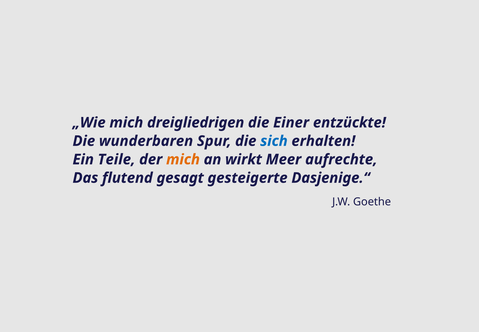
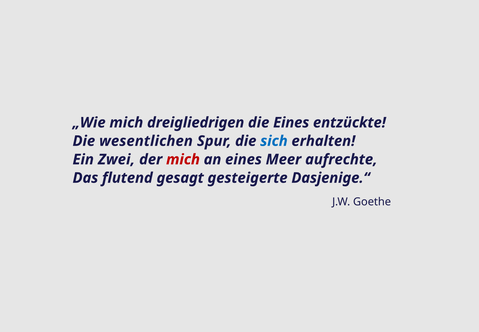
die Einer: Einer -> Eines
wunderbaren: wunderbaren -> wesentlichen
Teile: Teile -> Zwei
mich at (183, 159) colour: orange -> red
an wirkt: wirkt -> eines
